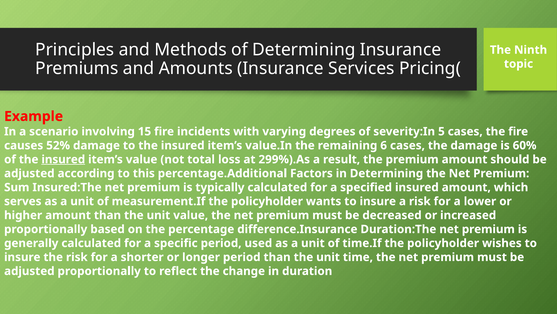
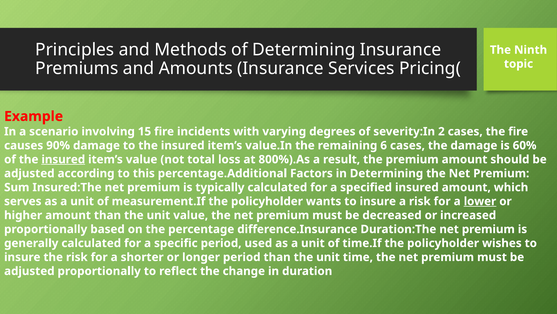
5: 5 -> 2
52%: 52% -> 90%
299%).As: 299%).As -> 800%).As
lower underline: none -> present
